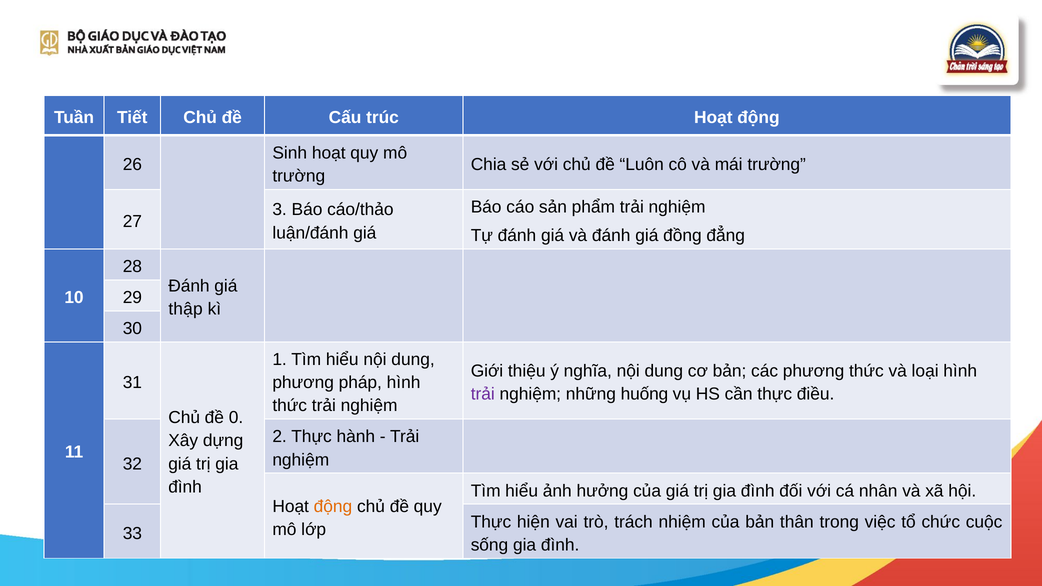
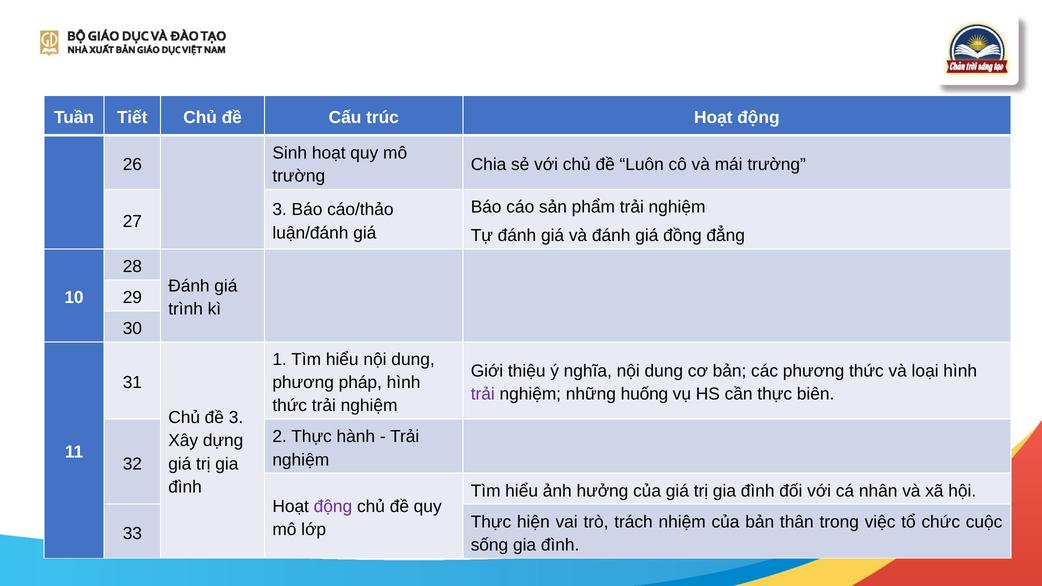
thập: thập -> trình
điều: điều -> biên
đề 0: 0 -> 3
động at (333, 506) colour: orange -> purple
